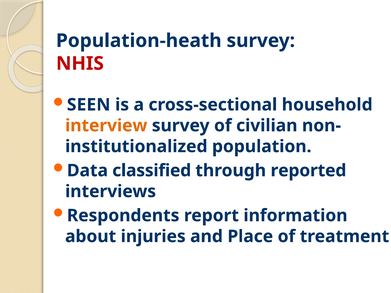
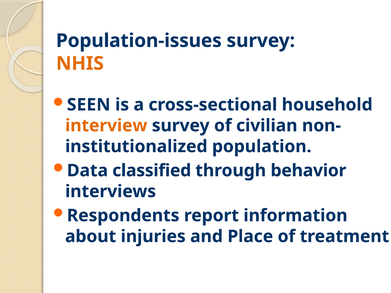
Population-heath: Population-heath -> Population-issues
NHIS colour: red -> orange
reported: reported -> behavior
